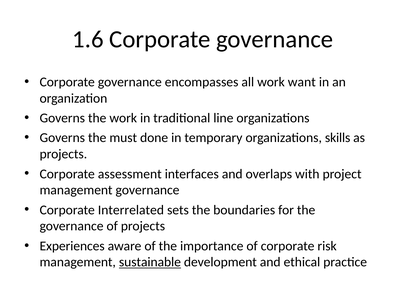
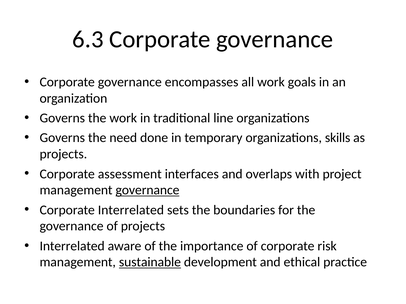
1.6: 1.6 -> 6.3
want: want -> goals
must: must -> need
governance at (148, 190) underline: none -> present
Experiences at (72, 246): Experiences -> Interrelated
